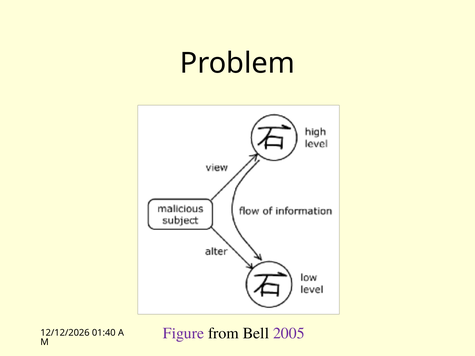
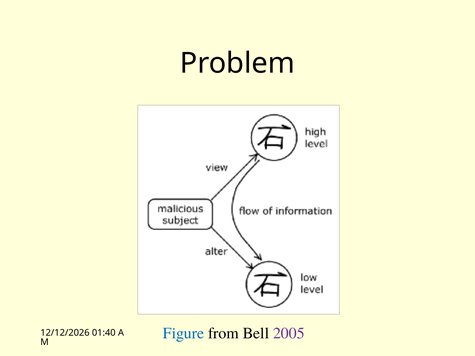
Figure colour: purple -> blue
